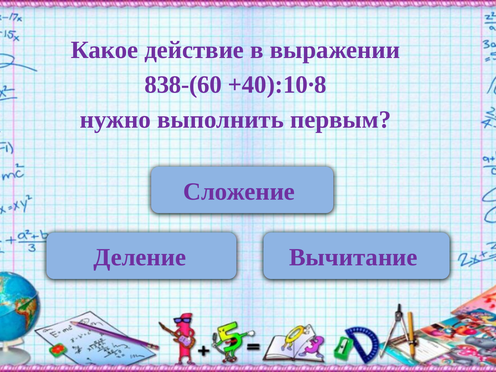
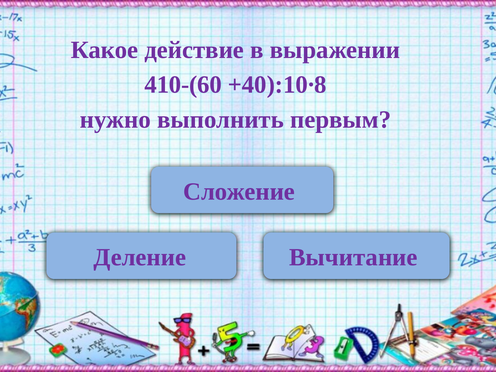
838-(60: 838-(60 -> 410-(60
